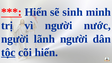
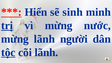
trị underline: none -> present
vì người: người -> mừng
người at (15, 39): người -> mừng
cõi hiển: hiển -> lãnh
